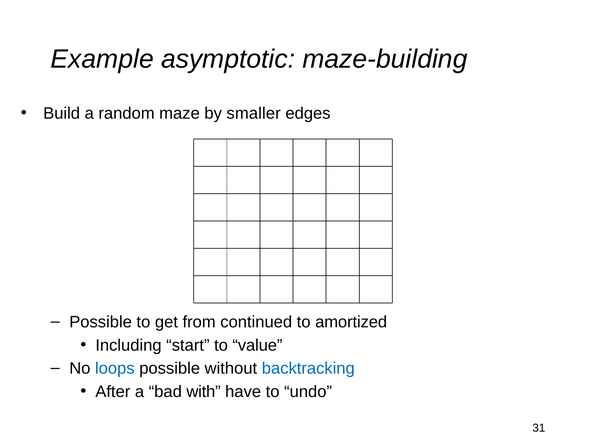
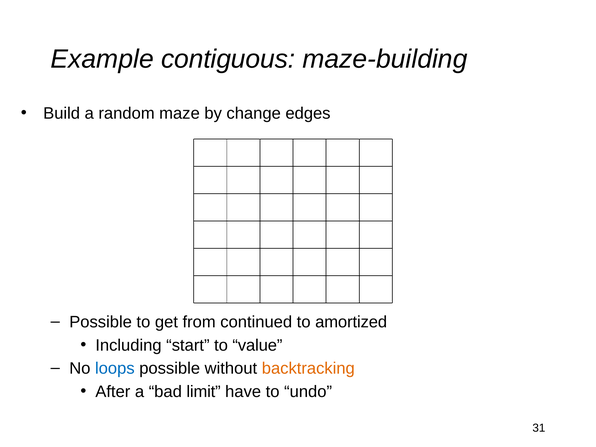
asymptotic: asymptotic -> contiguous
smaller: smaller -> change
backtracking colour: blue -> orange
with: with -> limit
